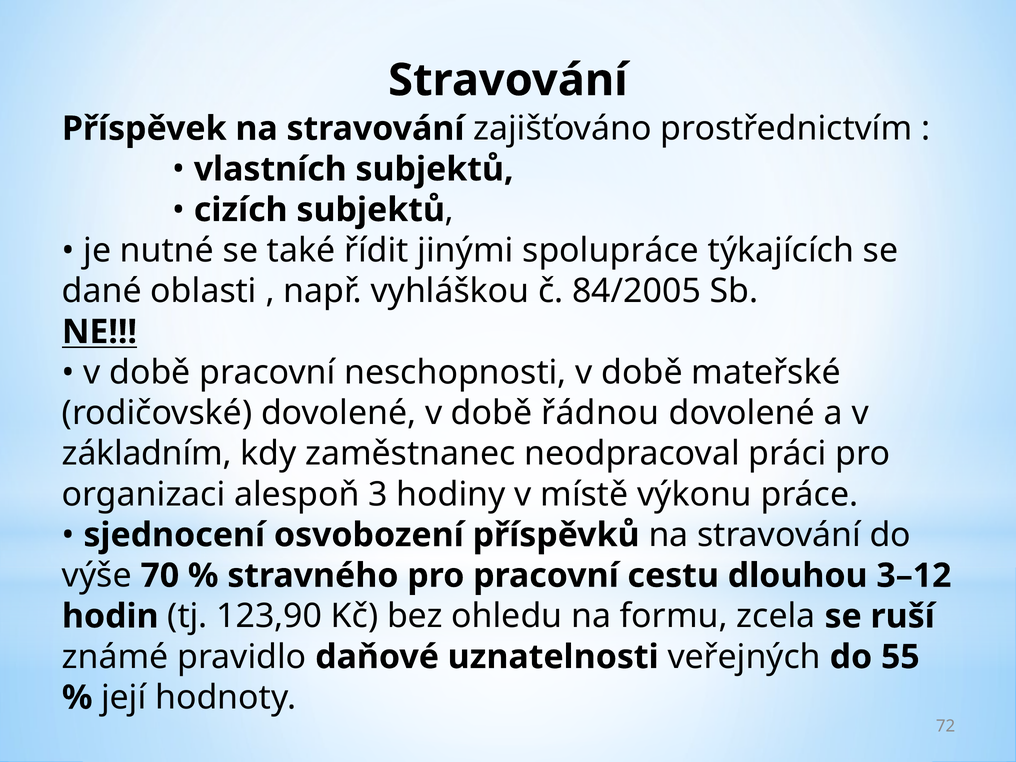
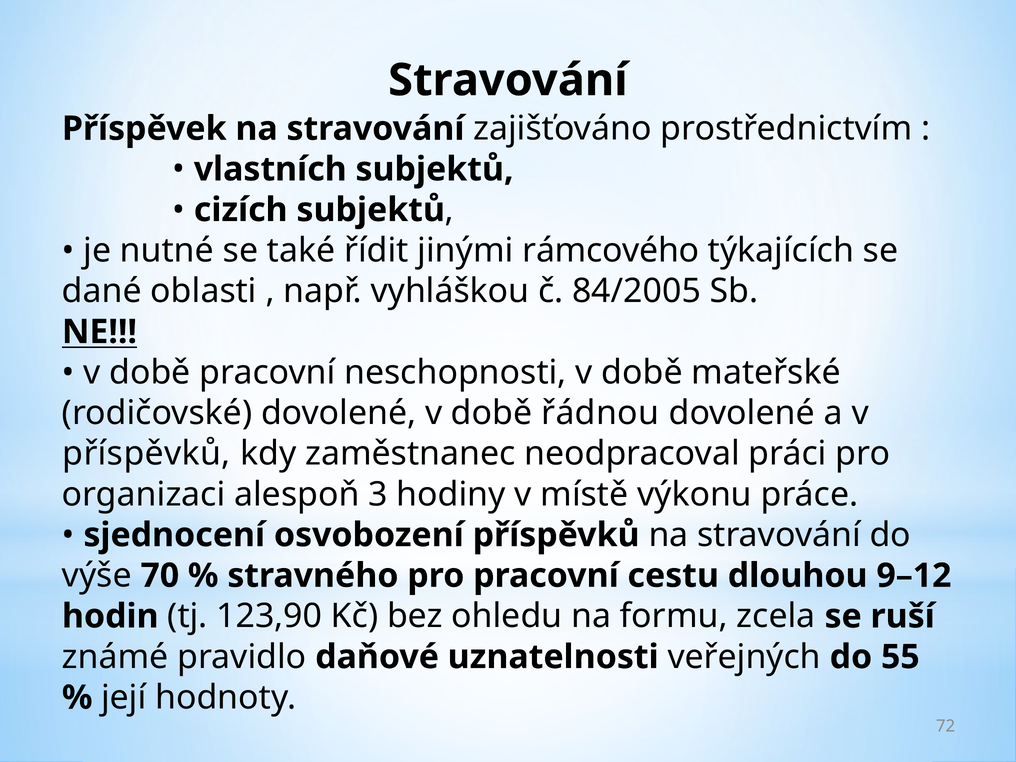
spolupráce: spolupráce -> rámcového
základním at (147, 454): základním -> příspěvků
3–12: 3–12 -> 9–12
